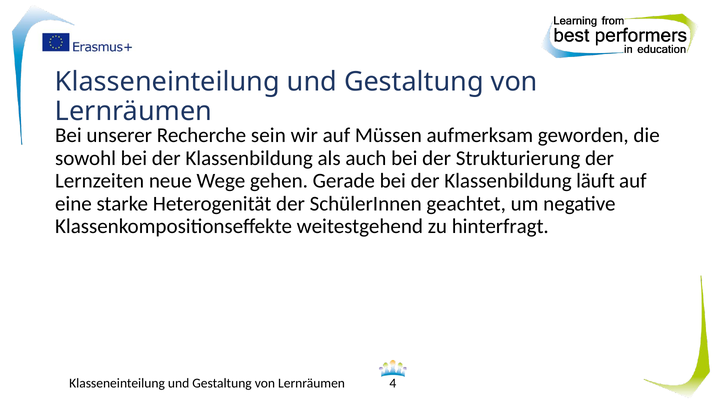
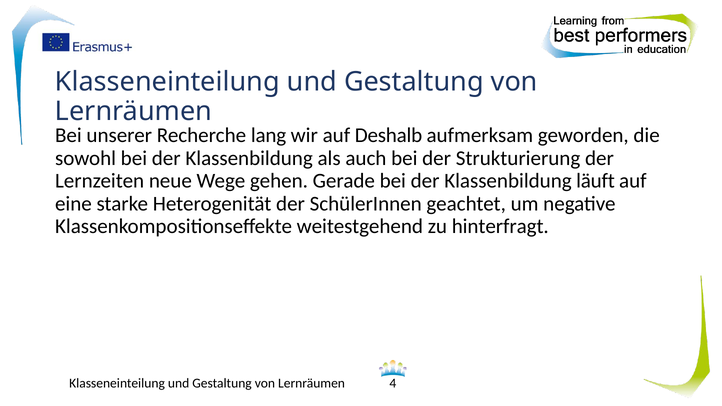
sein: sein -> lang
Müssen: Müssen -> Deshalb
